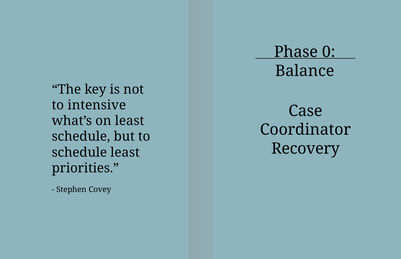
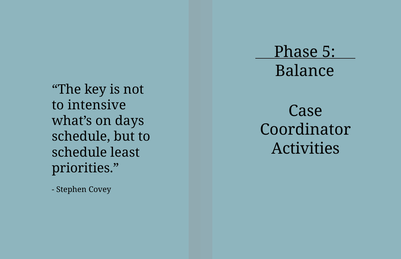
0: 0 -> 5
on least: least -> days
Recovery: Recovery -> Activities
